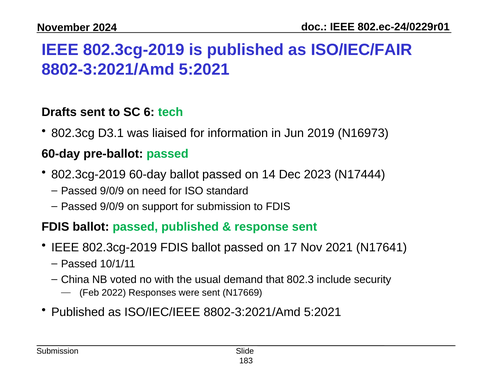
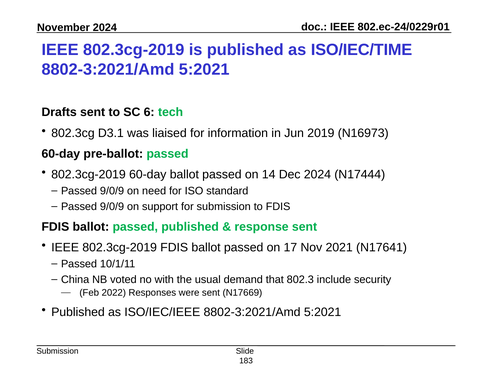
ISO/IEC/FAIR: ISO/IEC/FAIR -> ISO/IEC/TIME
Dec 2023: 2023 -> 2024
